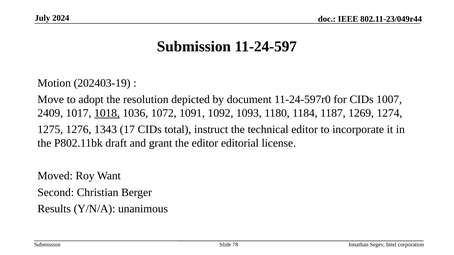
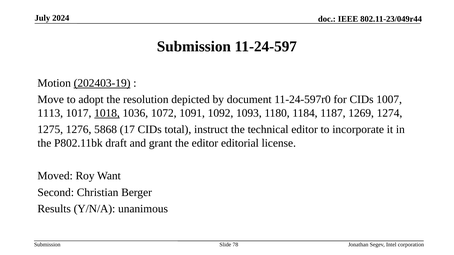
202403-19 underline: none -> present
2409: 2409 -> 1113
1343: 1343 -> 5868
